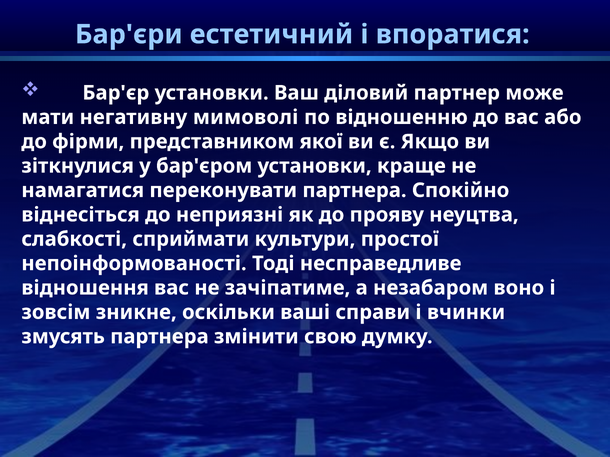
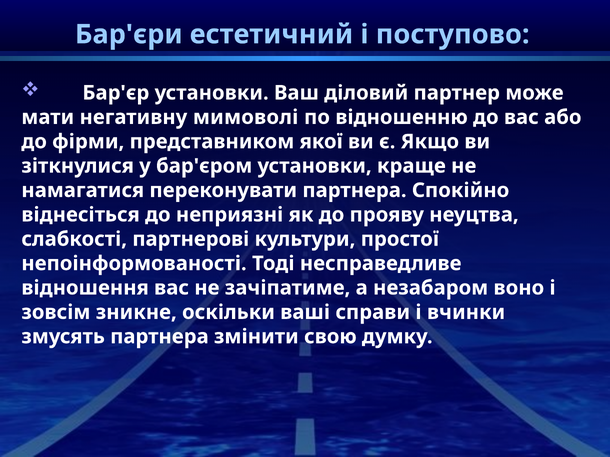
впоратися: впоратися -> поступово
сприймати: сприймати -> партнерові
